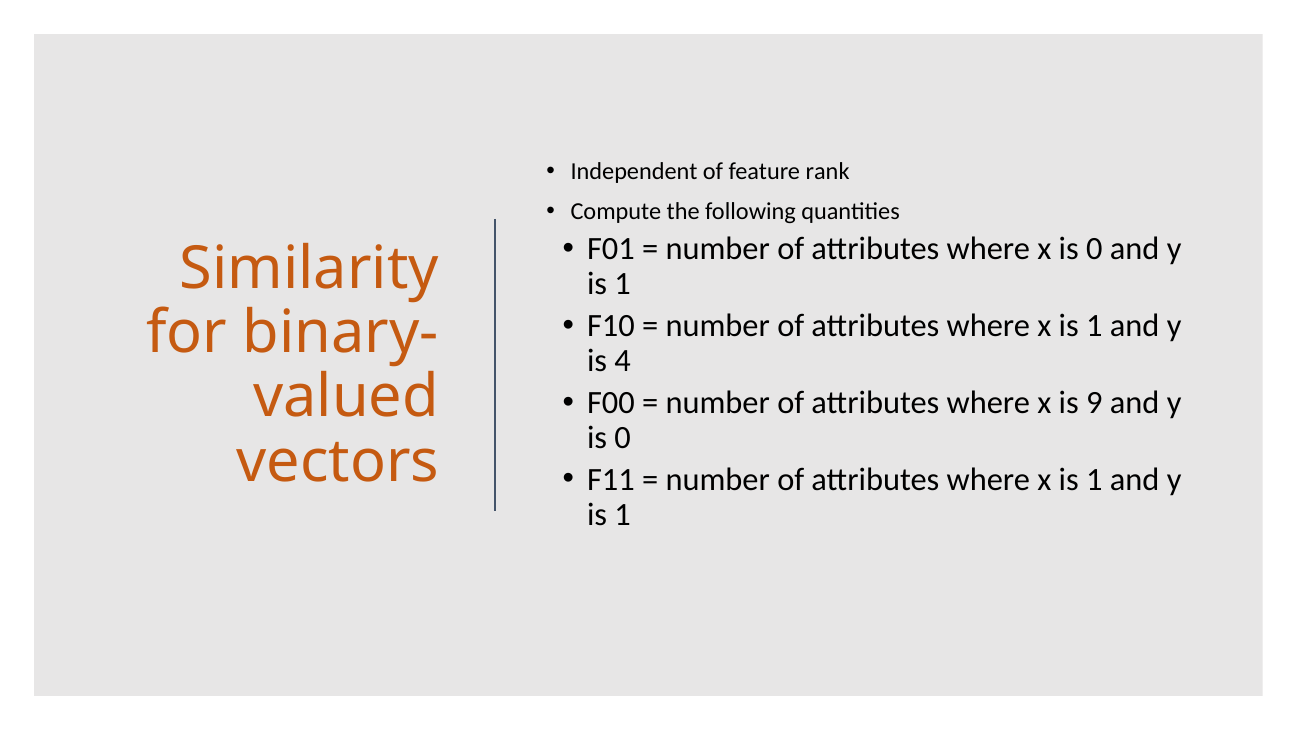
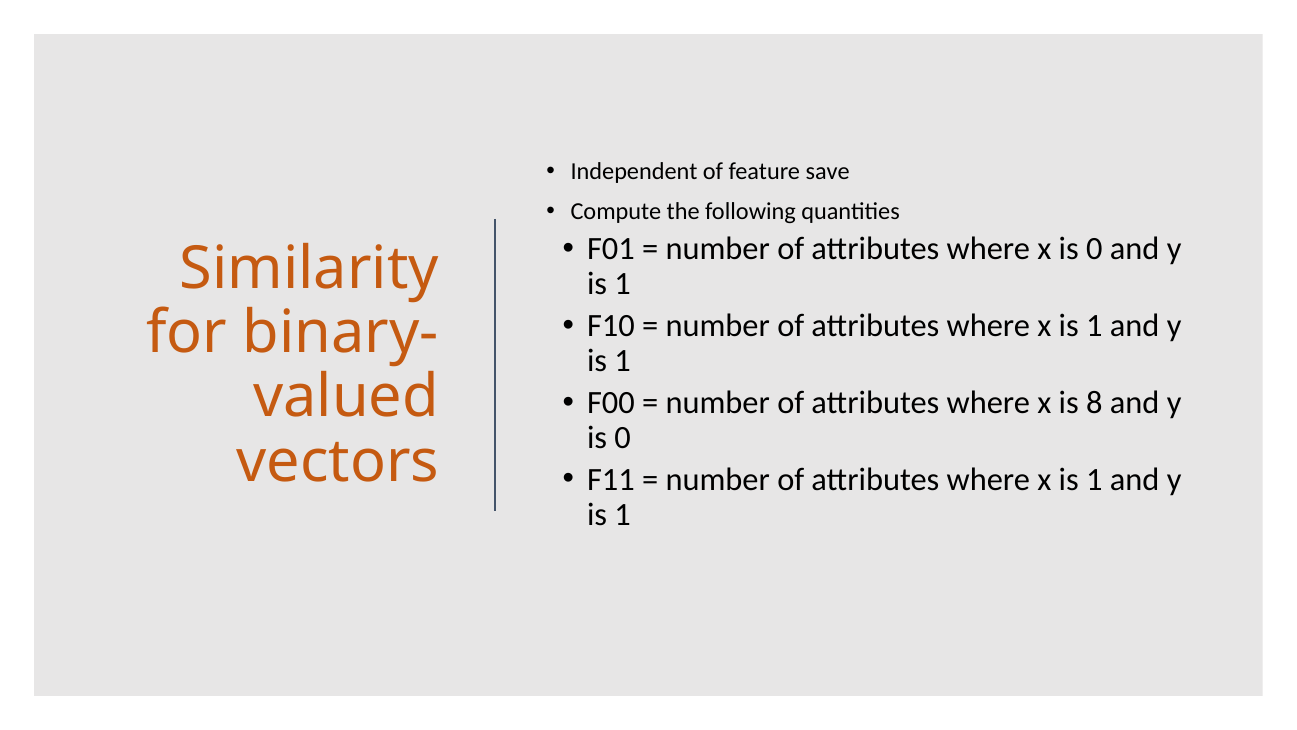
rank: rank -> save
4 at (623, 361): 4 -> 1
9: 9 -> 8
